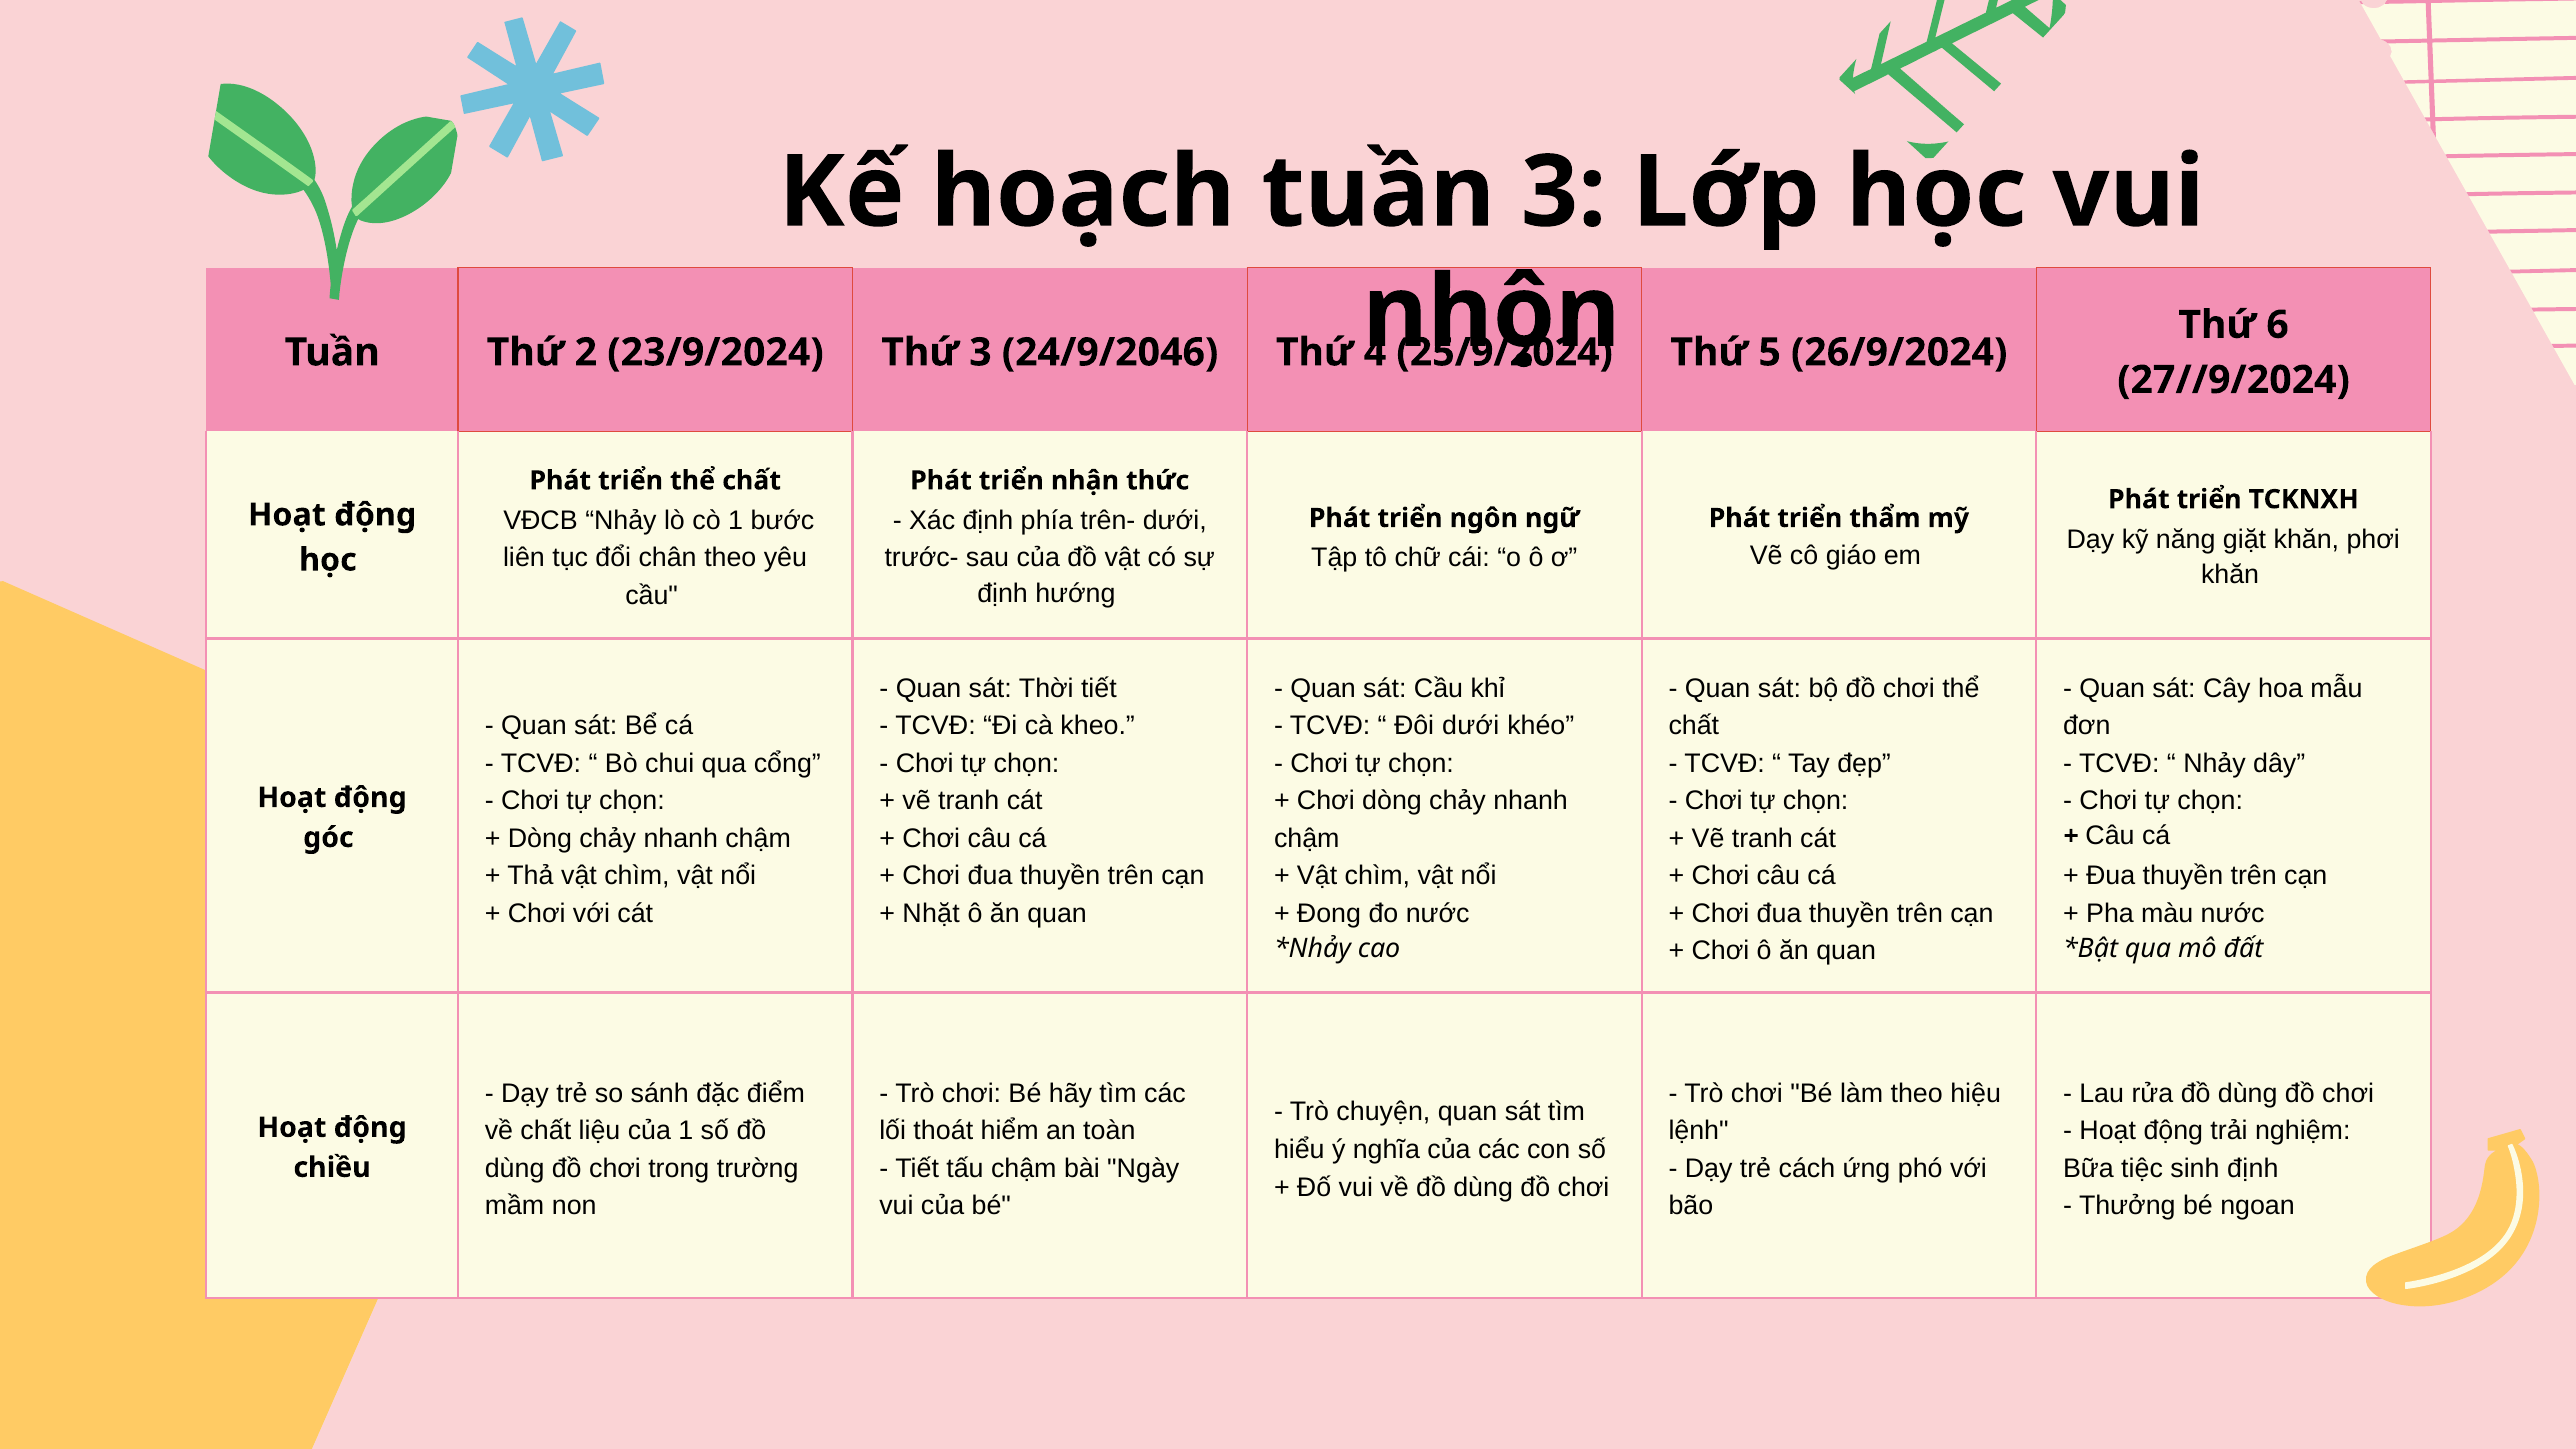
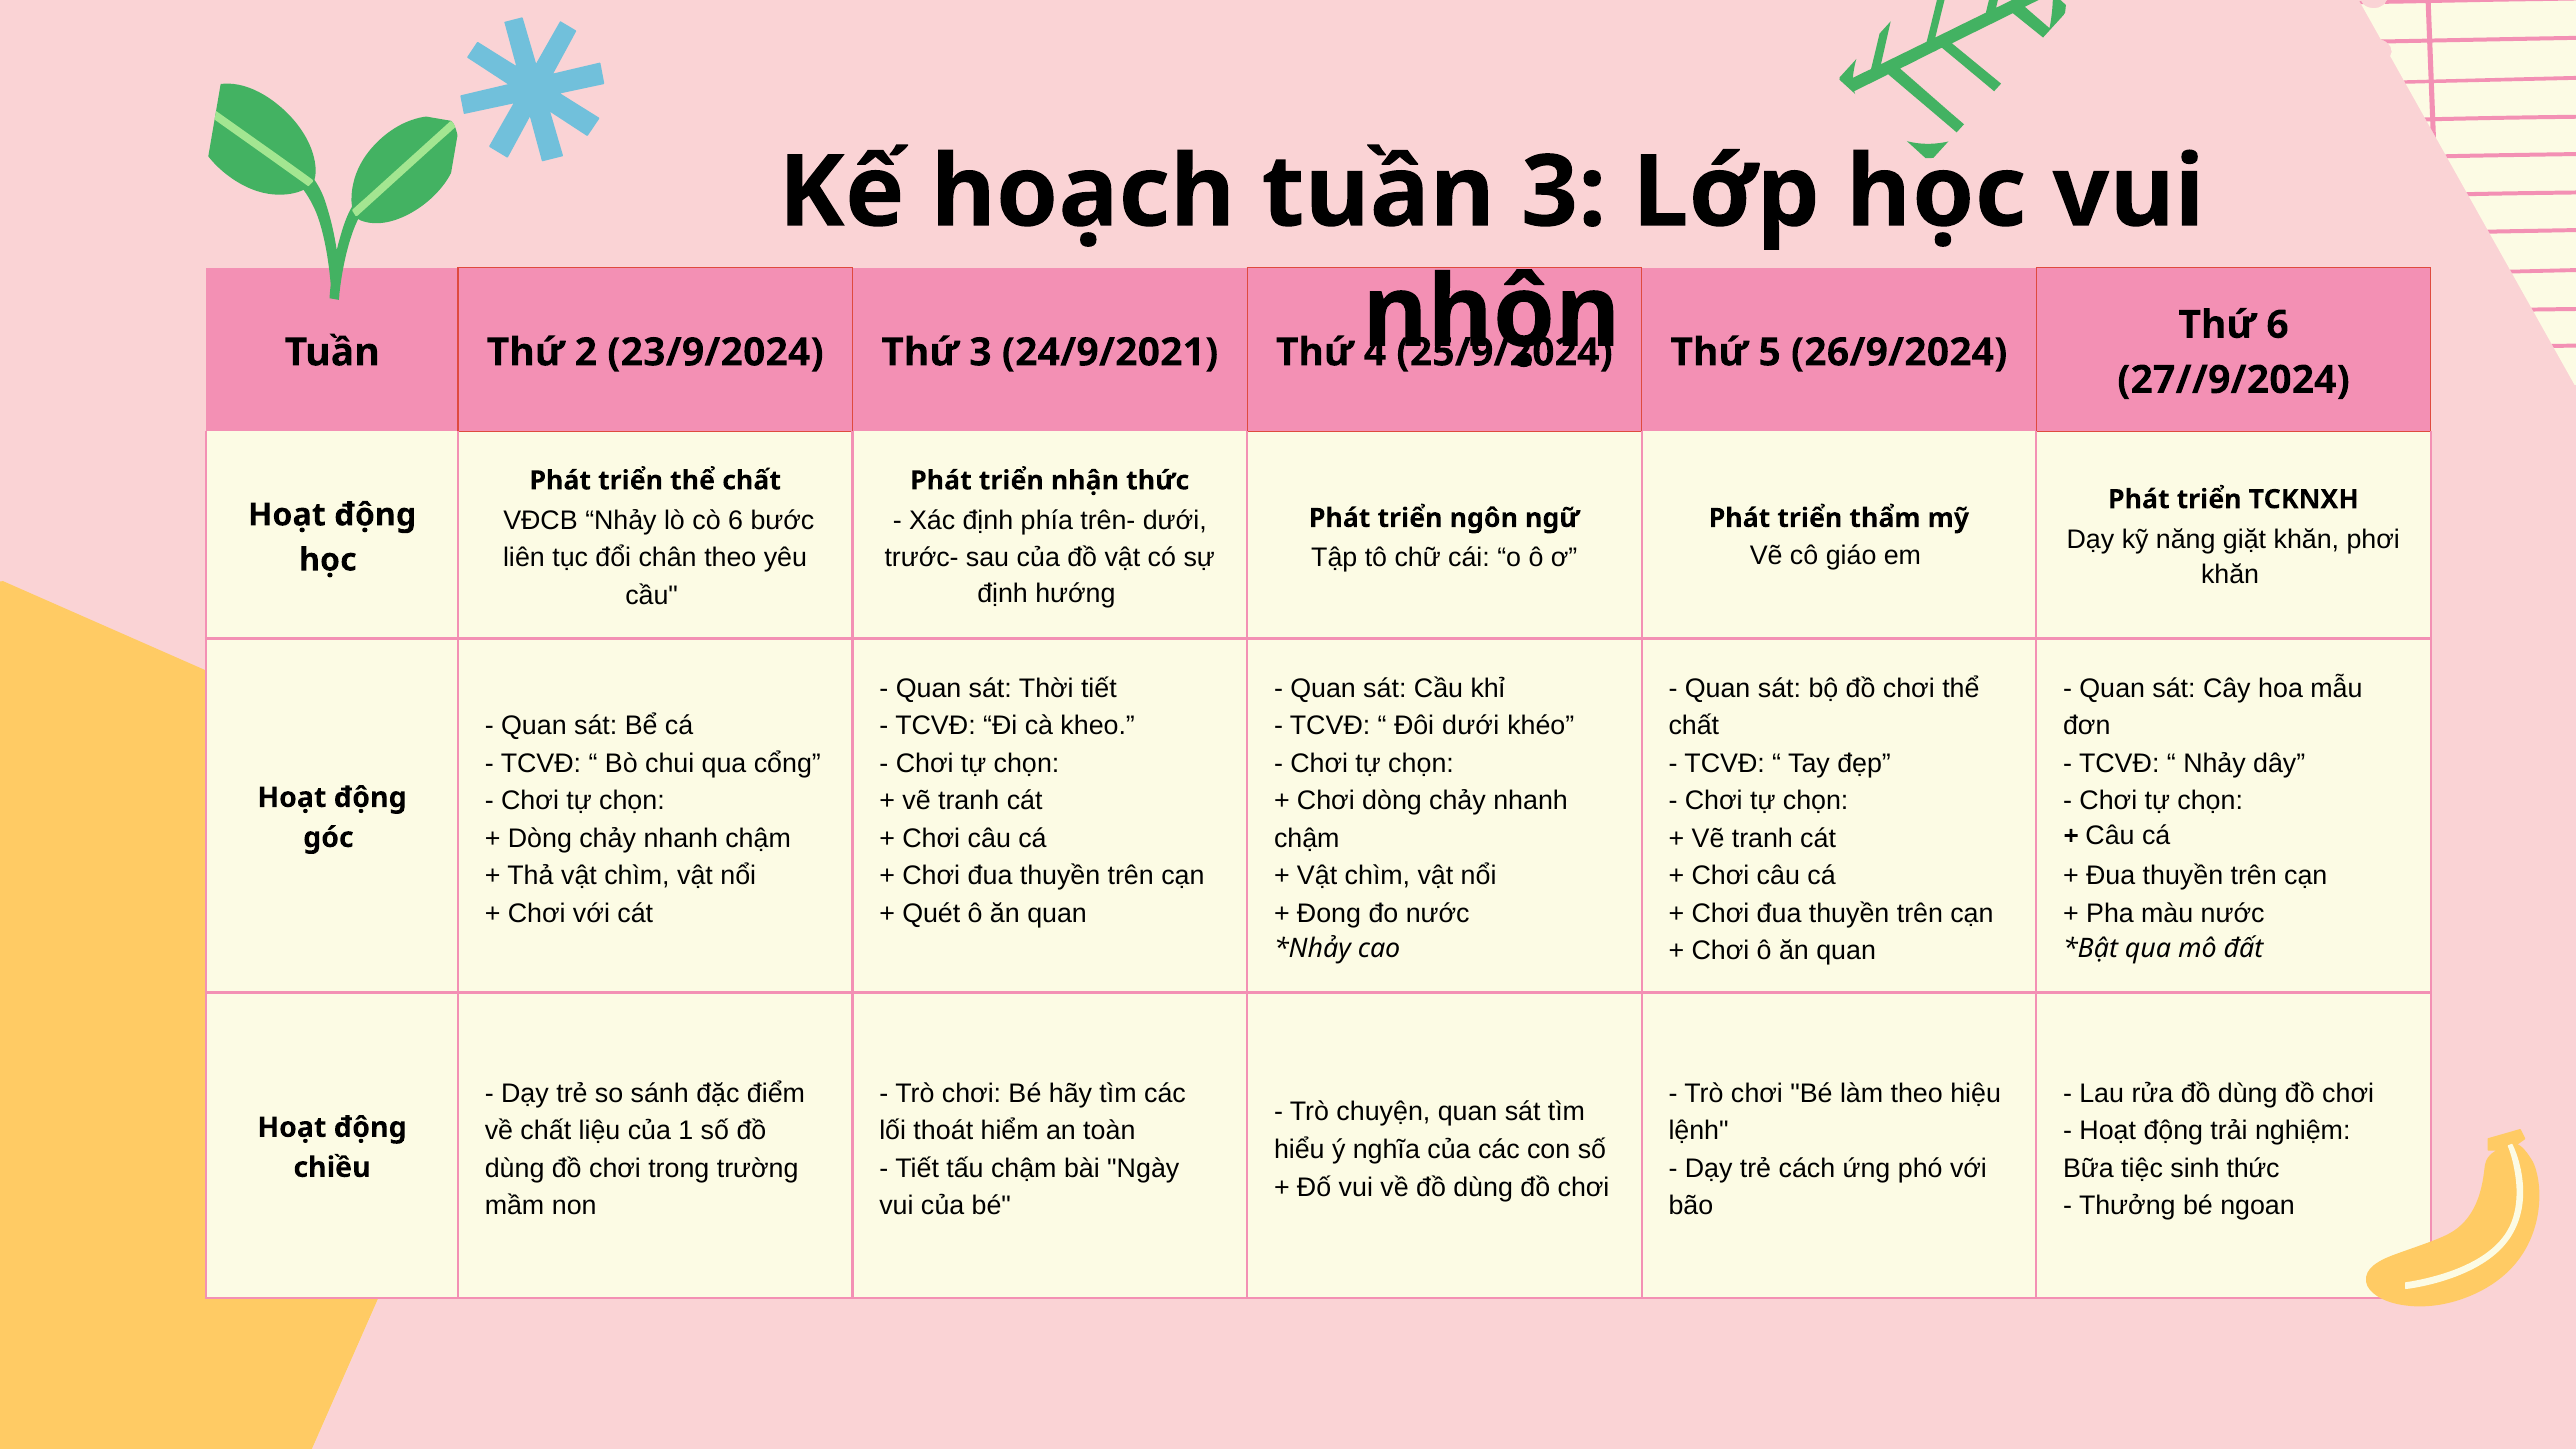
24/9/2046: 24/9/2046 -> 24/9/2021
cò 1: 1 -> 6
Nhặt: Nhặt -> Quét
sinh định: định -> thức
